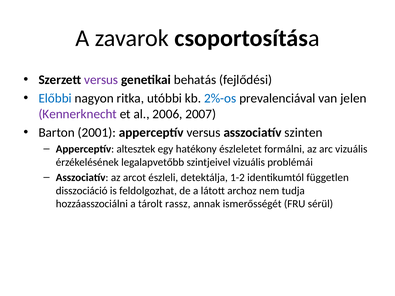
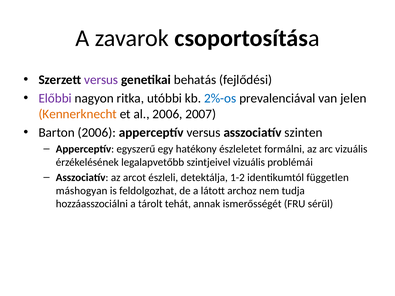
Előbbi colour: blue -> purple
Kennerknecht colour: purple -> orange
Barton 2001: 2001 -> 2006
altesztek: altesztek -> egyszerű
disszociáció: disszociáció -> máshogyan
rassz: rassz -> tehát
